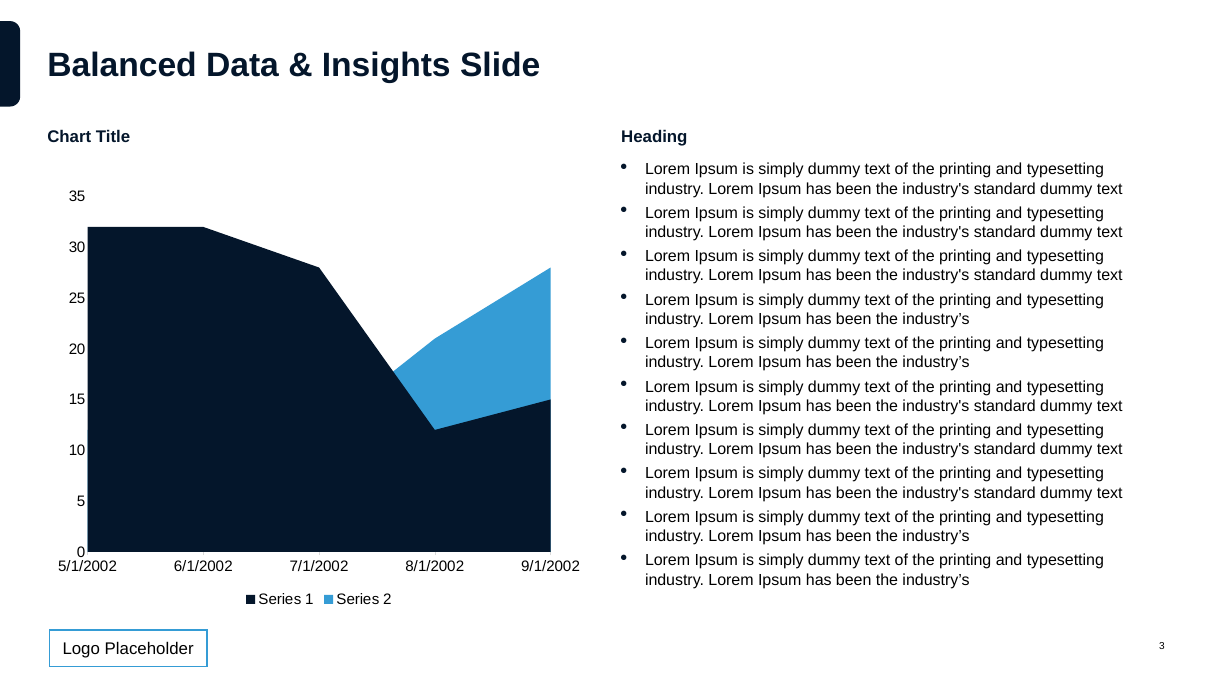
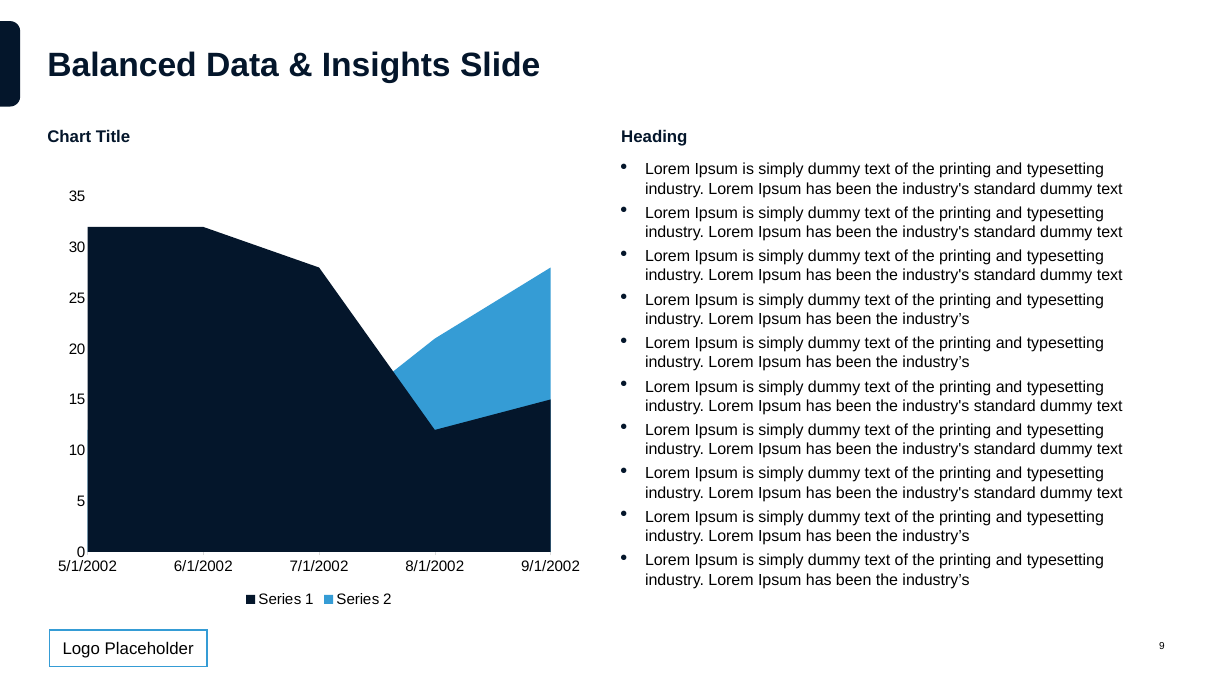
3: 3 -> 9
